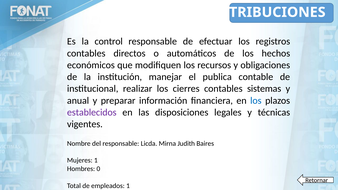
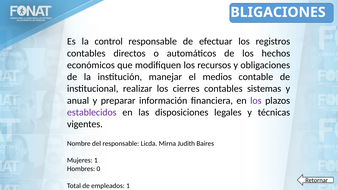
ATRIBUCIONES at (272, 12): ATRIBUCIONES -> OBLIGACIONES
publica: publica -> medios
los at (256, 101) colour: blue -> purple
